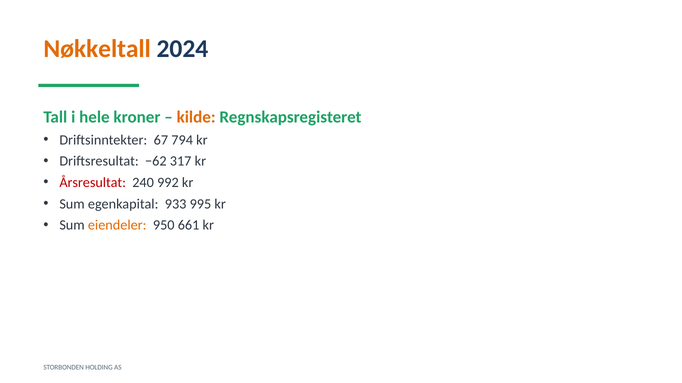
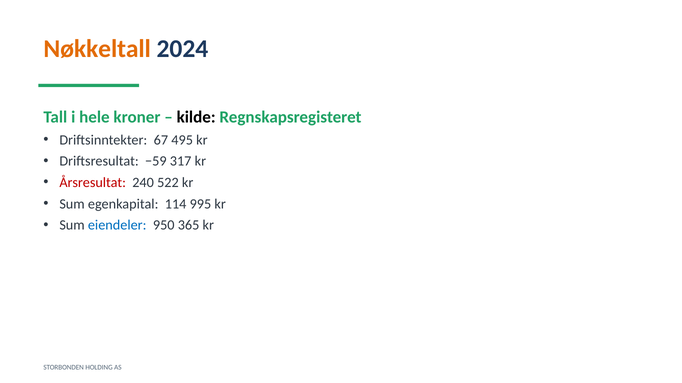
kilde colour: orange -> black
794: 794 -> 495
−62: −62 -> −59
992: 992 -> 522
933: 933 -> 114
eiendeler colour: orange -> blue
661: 661 -> 365
